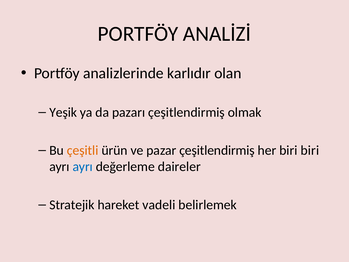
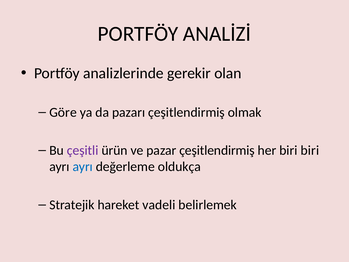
karlıdır: karlıdır -> gerekir
Yeşik: Yeşik -> Göre
çeşitli colour: orange -> purple
daireler: daireler -> oldukça
